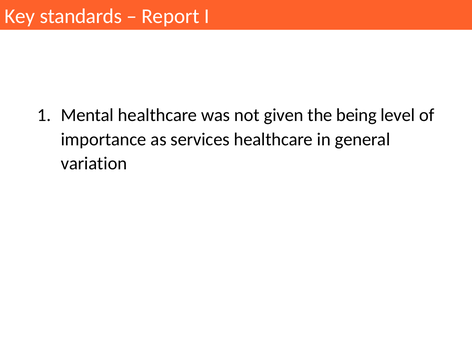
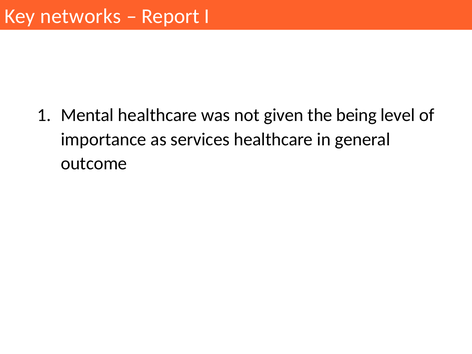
standards: standards -> networks
variation: variation -> outcome
